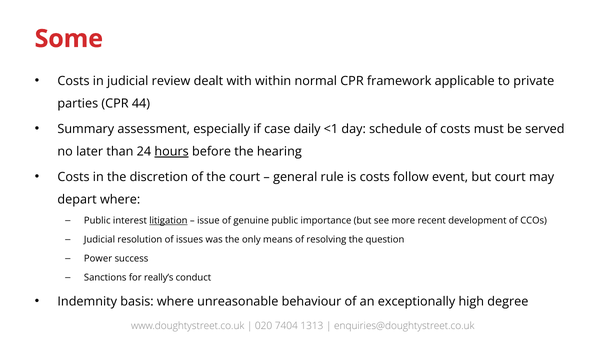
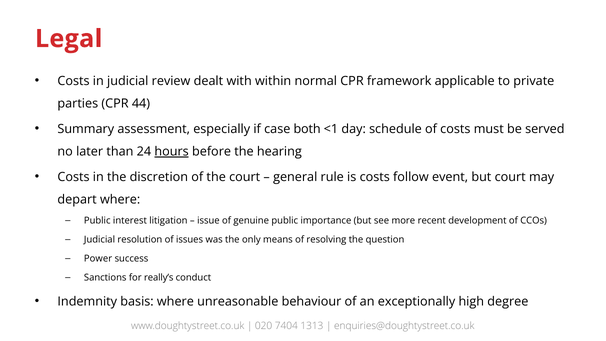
Some: Some -> Legal
daily: daily -> both
litigation underline: present -> none
